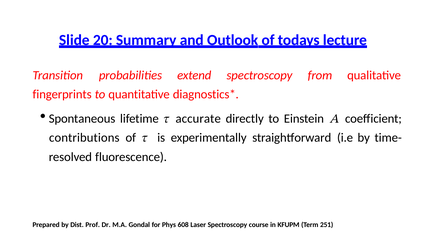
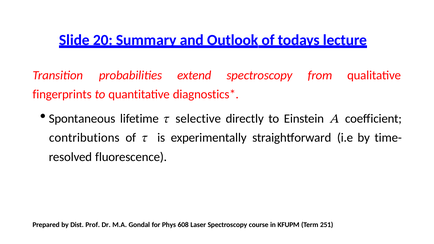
accurate: accurate -> selective
